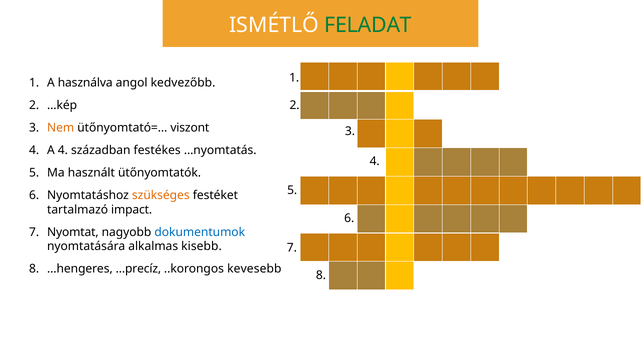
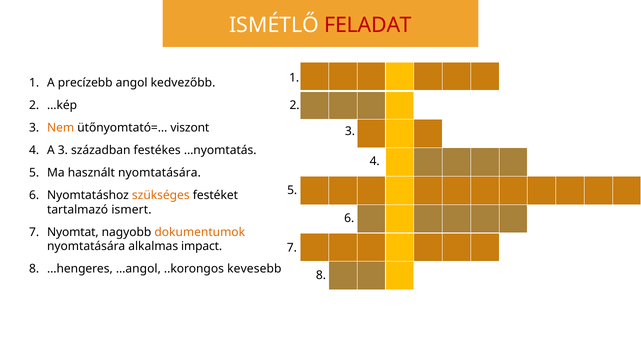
FELADAT colour: green -> red
használva: használva -> precízebb
A 4: 4 -> 3
használt ütőnyomtatók: ütőnyomtatók -> nyomtatására
impact: impact -> ismert
dokumentumok colour: blue -> orange
kisebb: kisebb -> impact
…precíz: …precíz -> …angol
